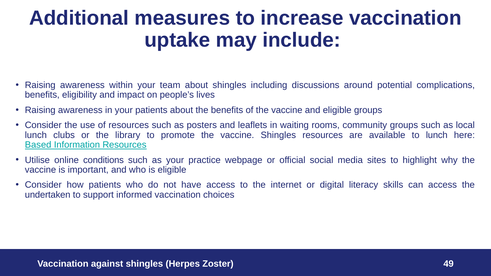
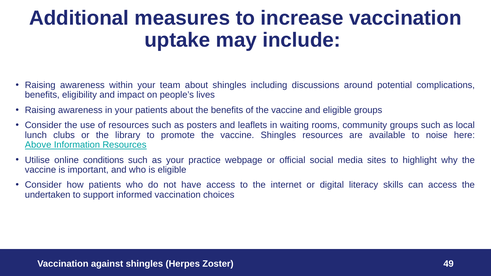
to lunch: lunch -> noise
Based: Based -> Above
